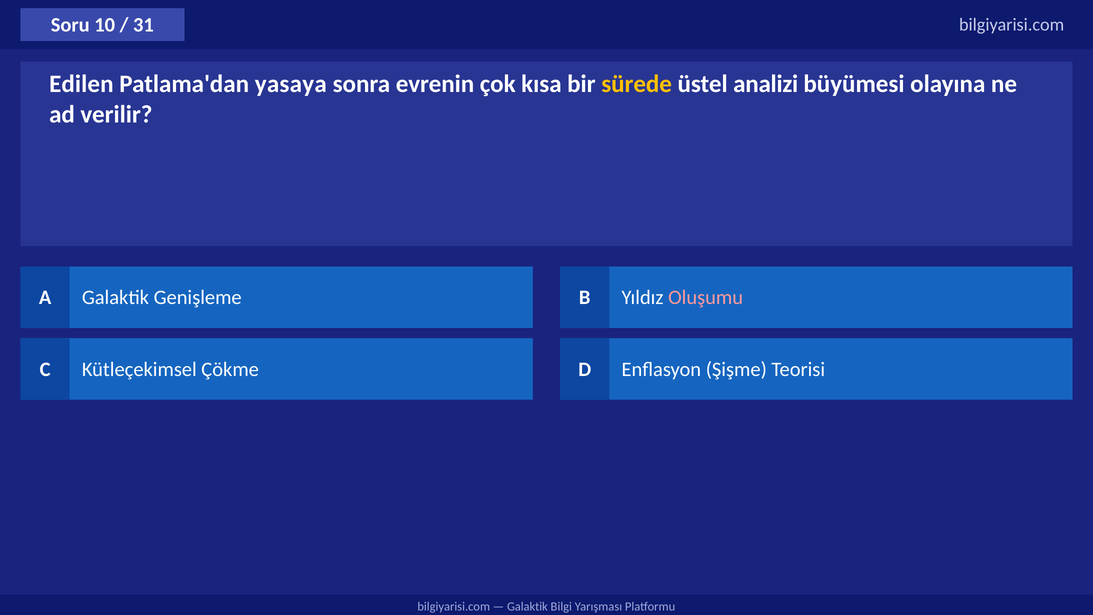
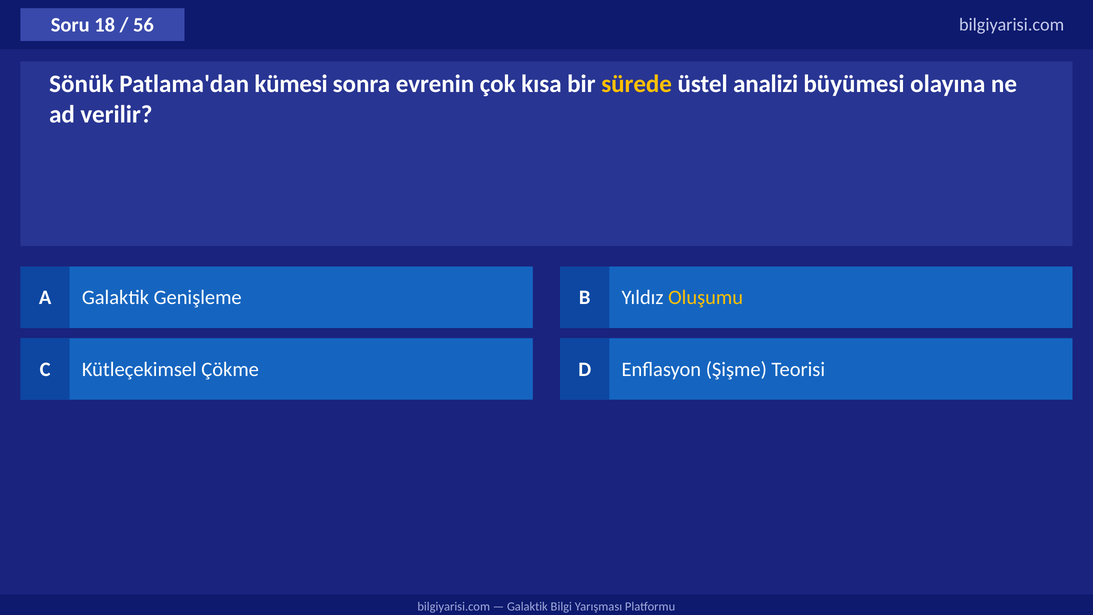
10: 10 -> 18
31: 31 -> 56
Edilen: Edilen -> Sönük
yasaya: yasaya -> kümesi
Oluşumu colour: pink -> yellow
